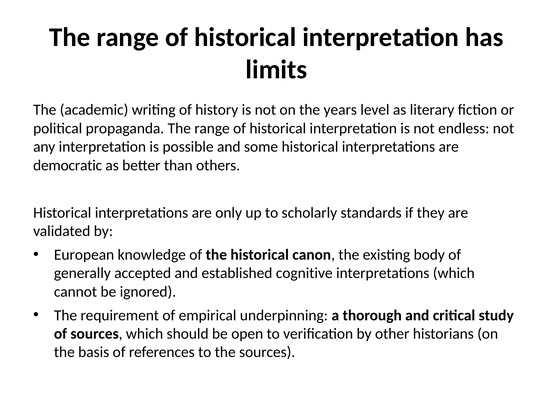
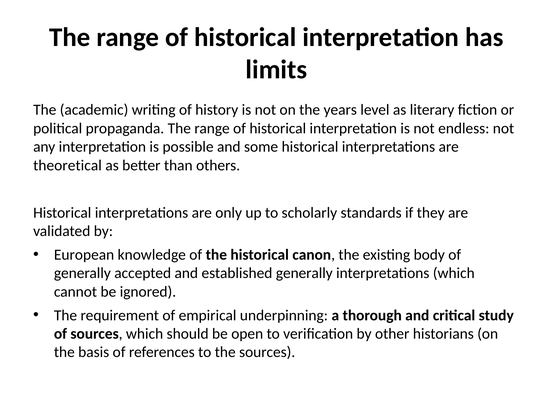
democratic: democratic -> theoretical
established cognitive: cognitive -> generally
